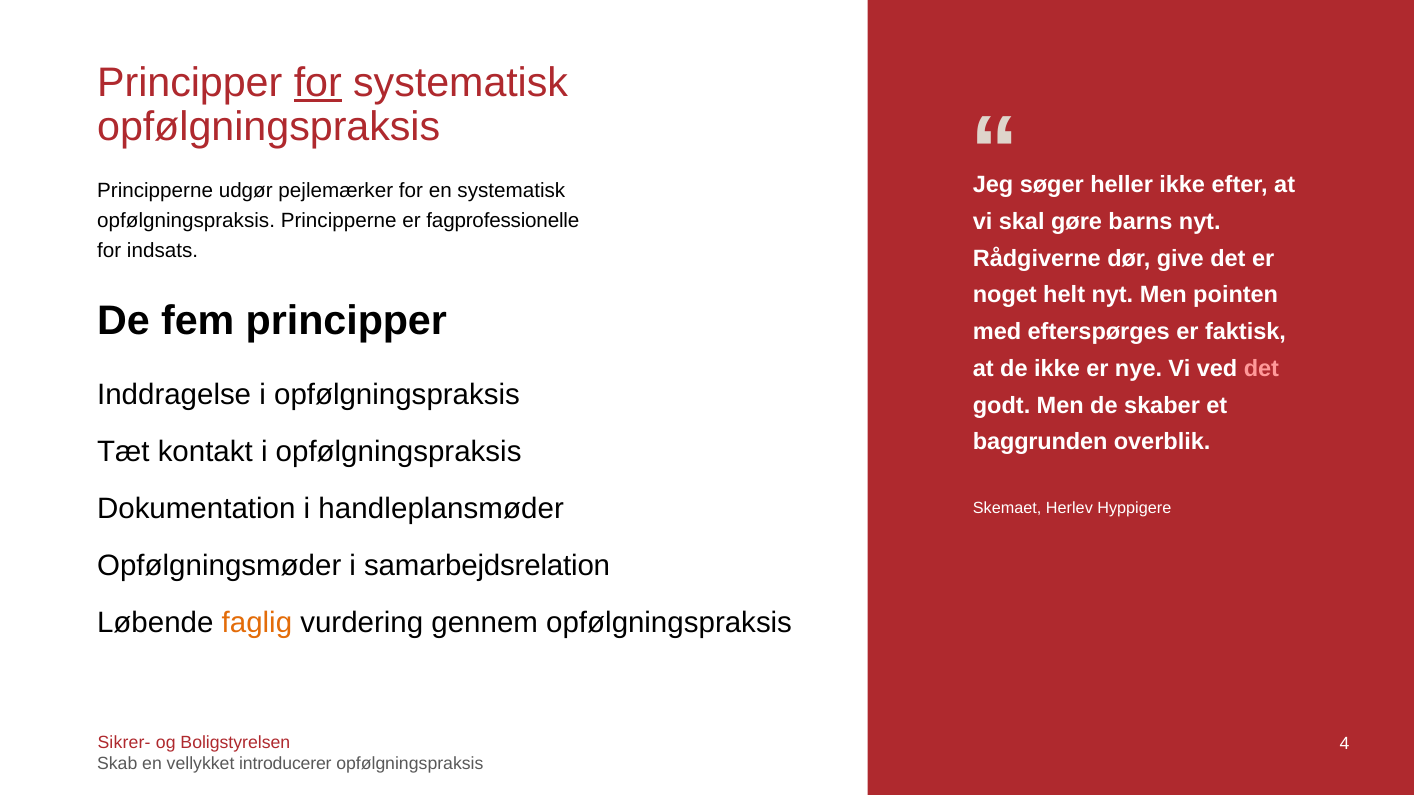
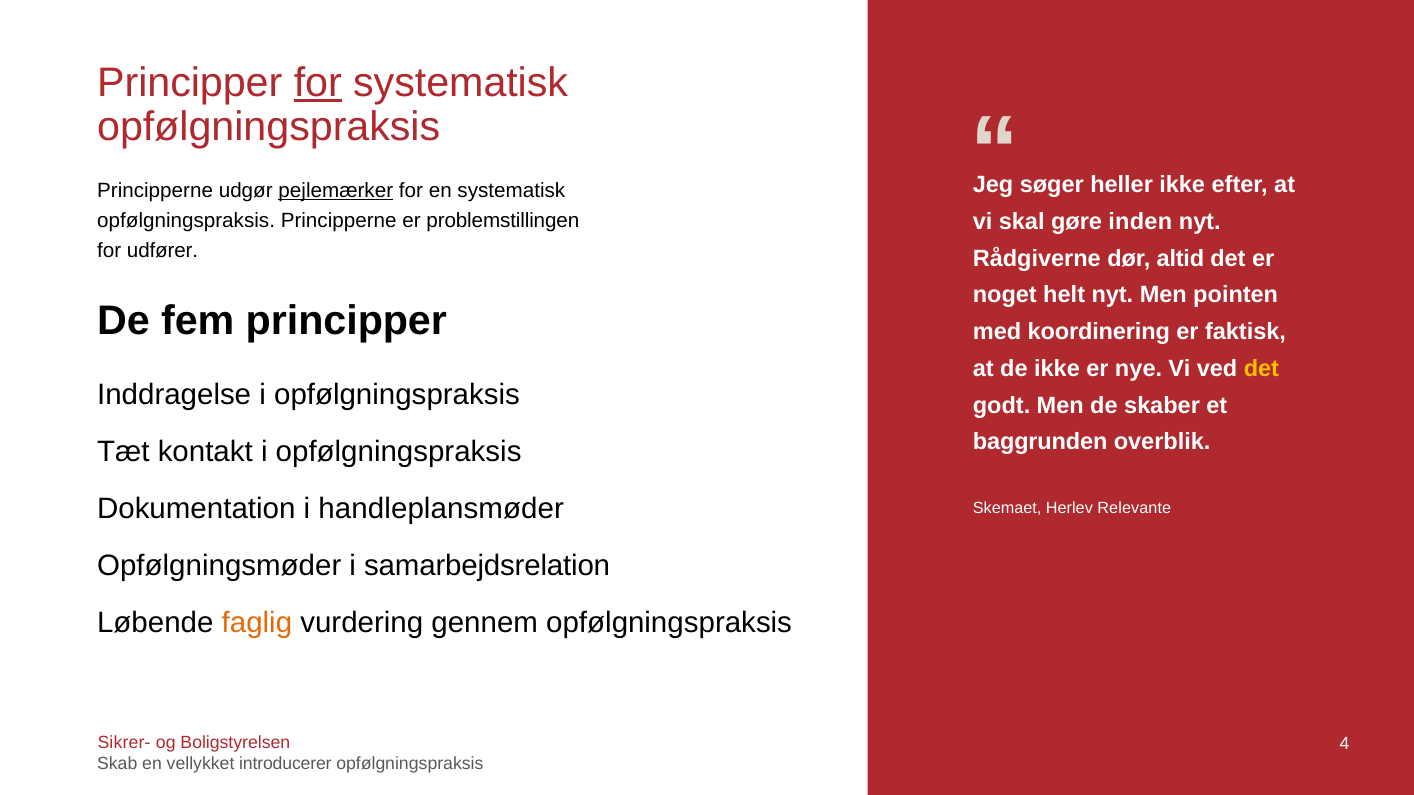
pejlemærker underline: none -> present
barns: barns -> inden
fagprofessionelle: fagprofessionelle -> problemstillingen
indsats: indsats -> udfører
give: give -> altid
efterspørges: efterspørges -> koordinering
det at (1261, 369) colour: pink -> yellow
Hyppigere: Hyppigere -> Relevante
